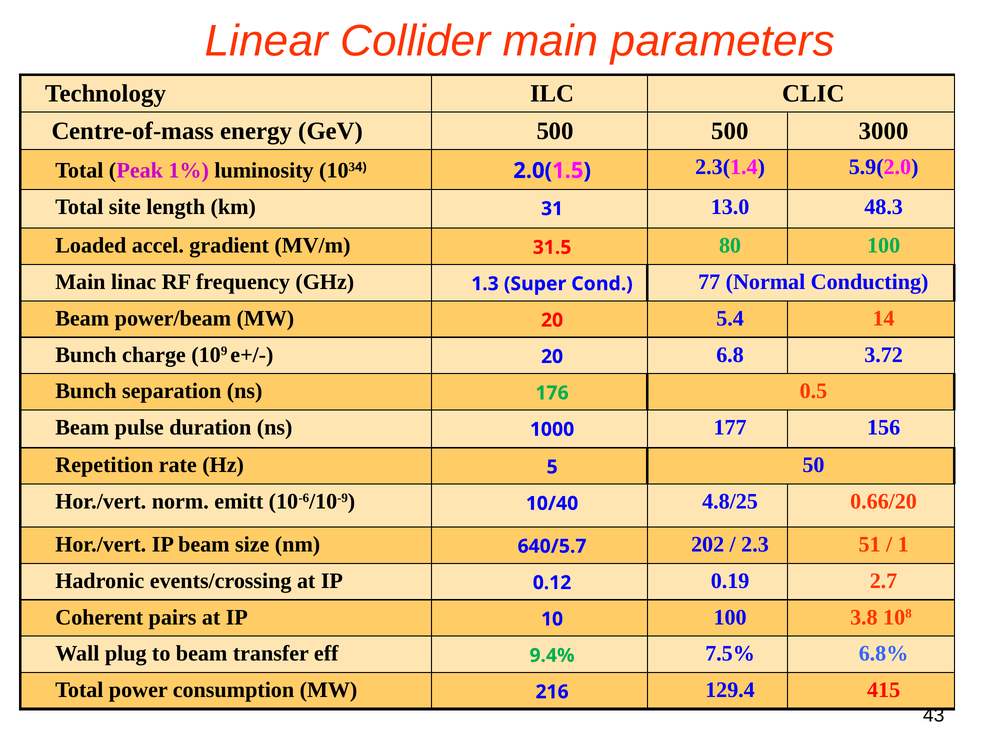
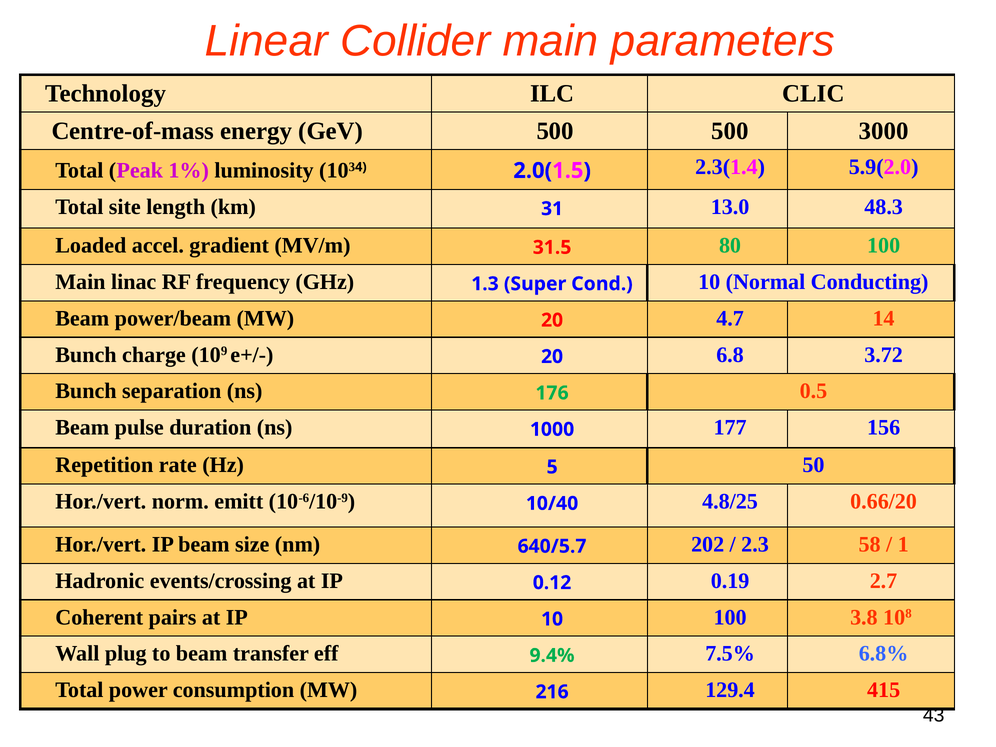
Cond 77: 77 -> 10
5.4: 5.4 -> 4.7
51: 51 -> 58
